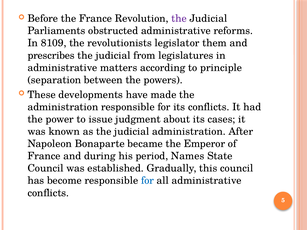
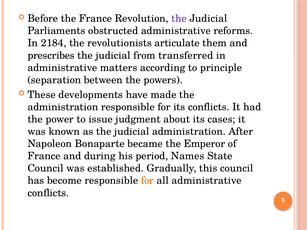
8109: 8109 -> 2184
legislator: legislator -> articulate
legislatures: legislatures -> transferred
for at (148, 181) colour: blue -> orange
